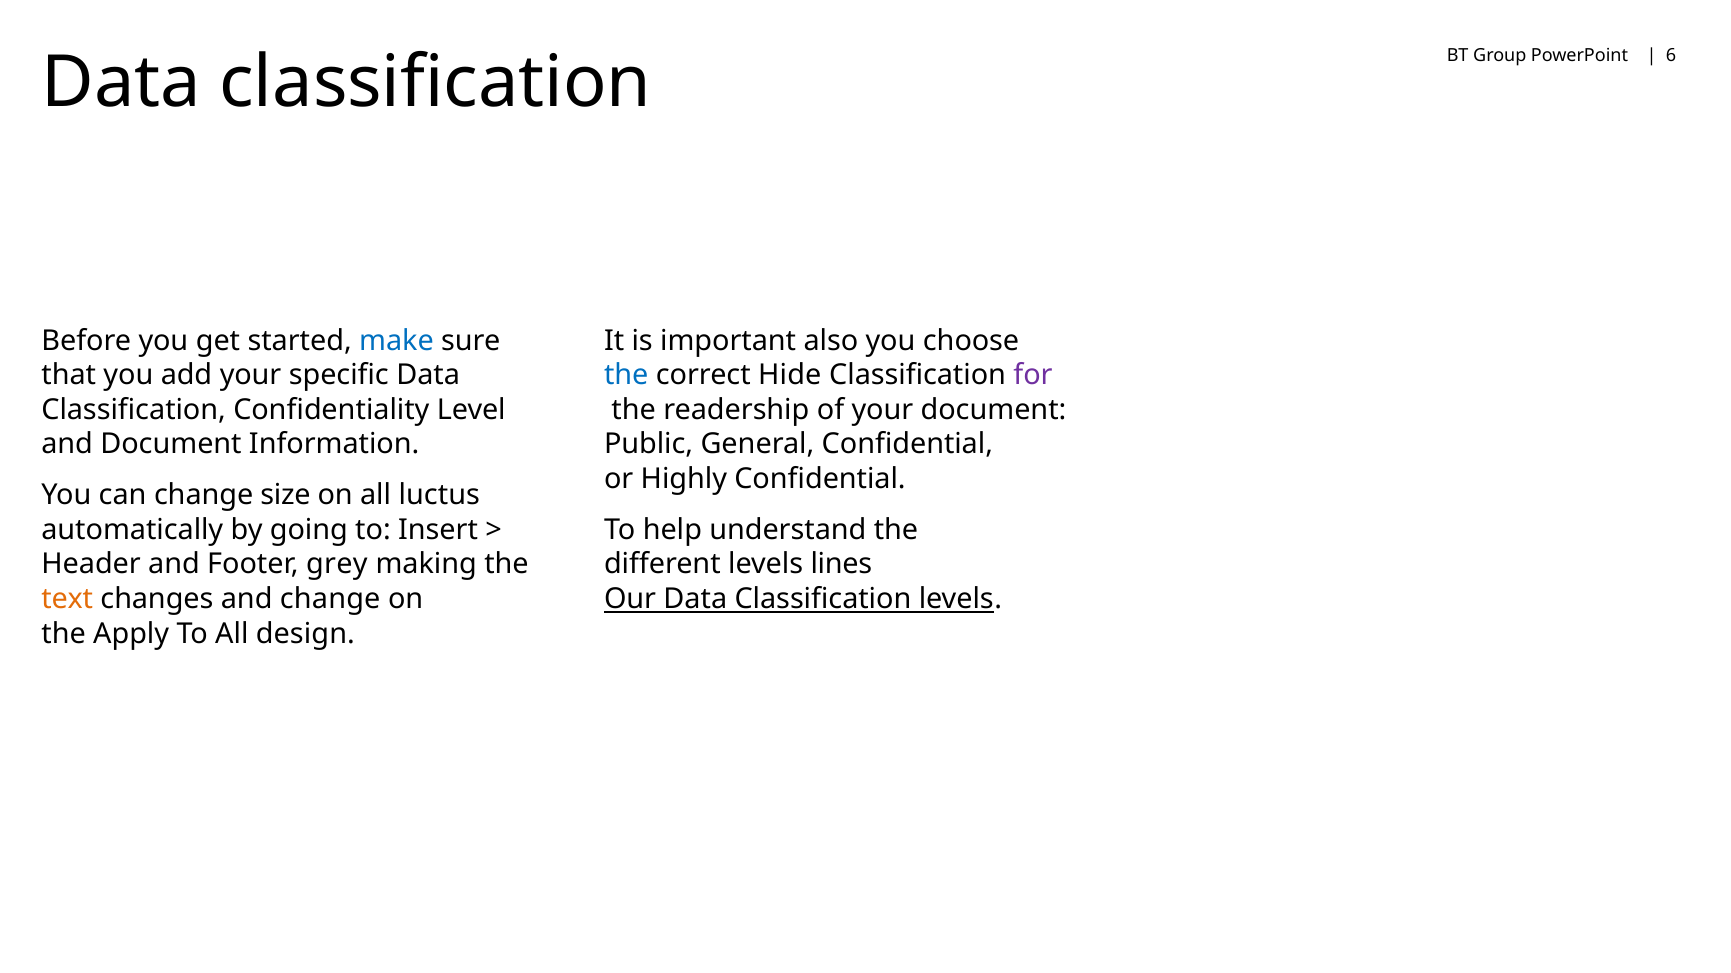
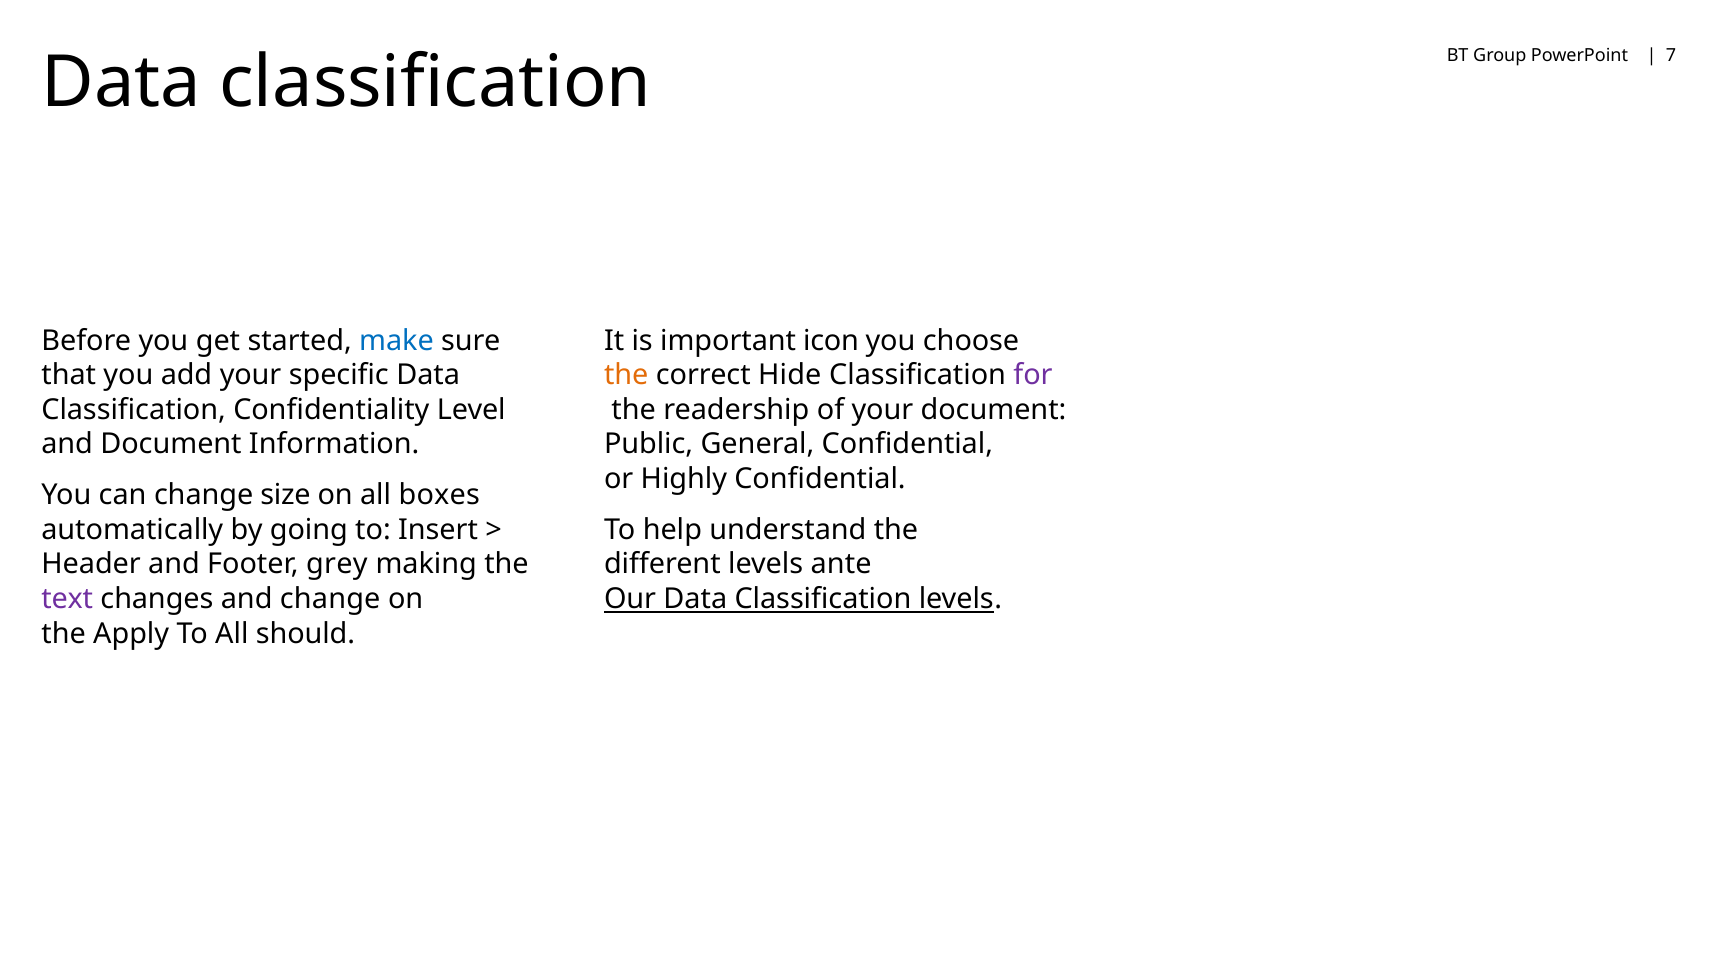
6: 6 -> 7
also: also -> icon
the at (626, 376) colour: blue -> orange
luctus: luctus -> boxes
lines: lines -> ante
text colour: orange -> purple
design: design -> should
